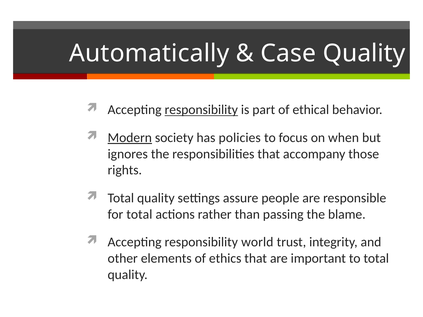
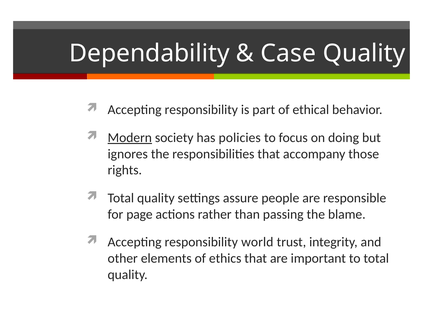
Automatically: Automatically -> Dependability
responsibility at (201, 110) underline: present -> none
when: when -> doing
for total: total -> page
